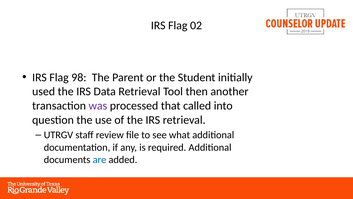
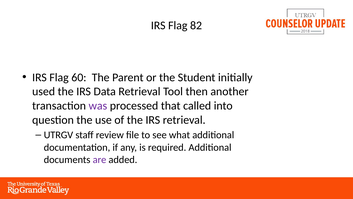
02: 02 -> 82
98: 98 -> 60
are colour: blue -> purple
